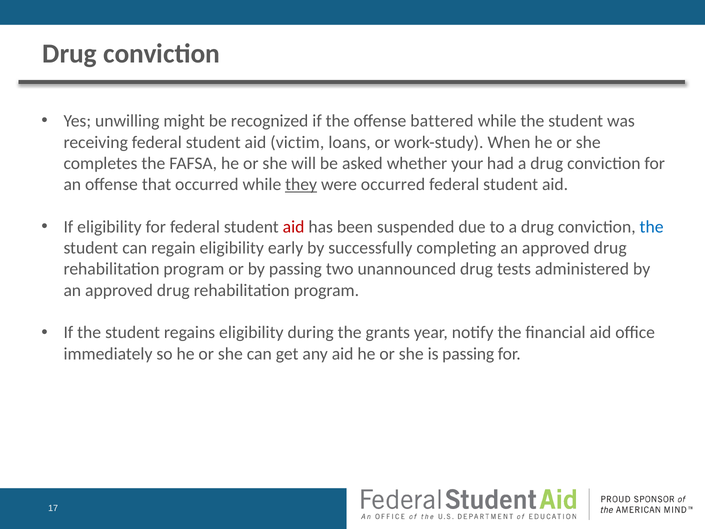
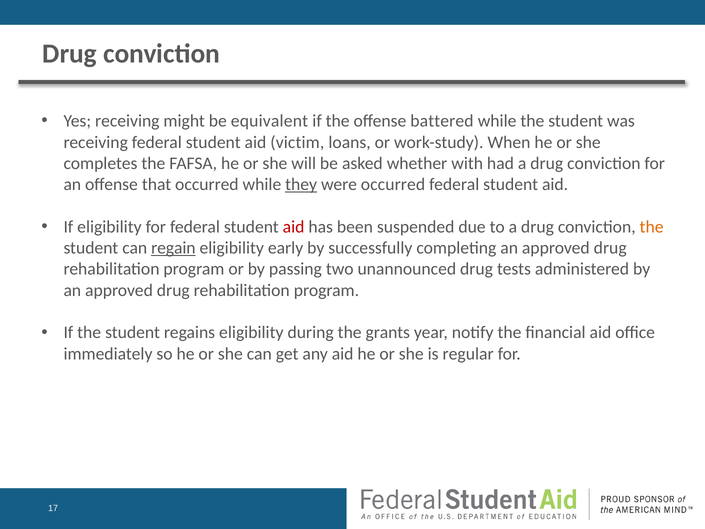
Yes unwilling: unwilling -> receiving
recognized: recognized -> equivalent
your: your -> with
the at (652, 227) colour: blue -> orange
regain underline: none -> present
is passing: passing -> regular
